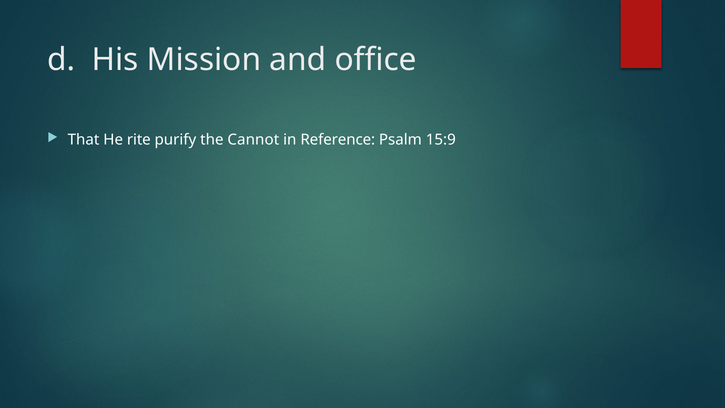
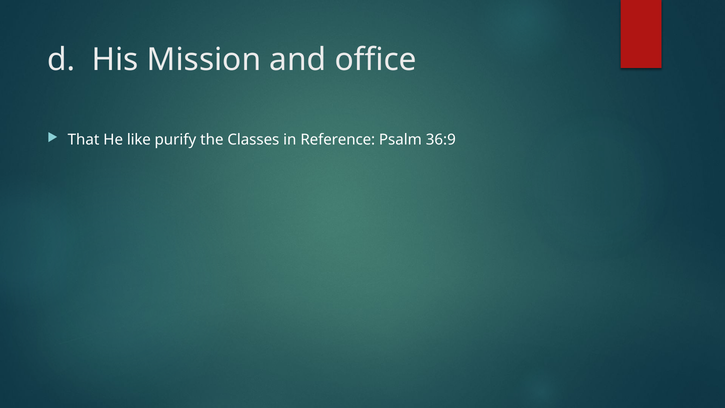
rite: rite -> like
Cannot: Cannot -> Classes
15:9: 15:9 -> 36:9
